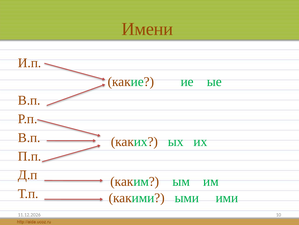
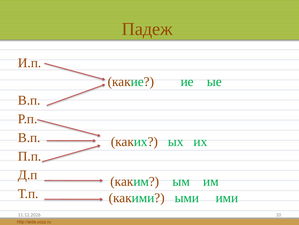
Имени: Имени -> Падеж
